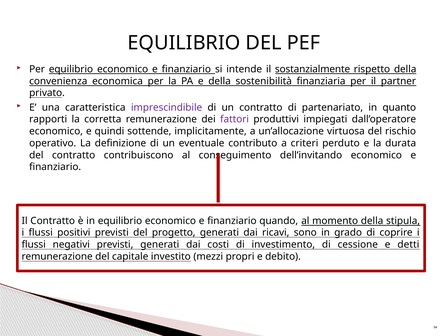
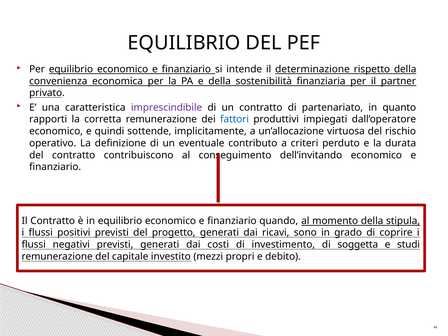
sostanzialmente: sostanzialmente -> determinazione
fattori colour: purple -> blue
cessione: cessione -> soggetta
detti: detti -> studi
